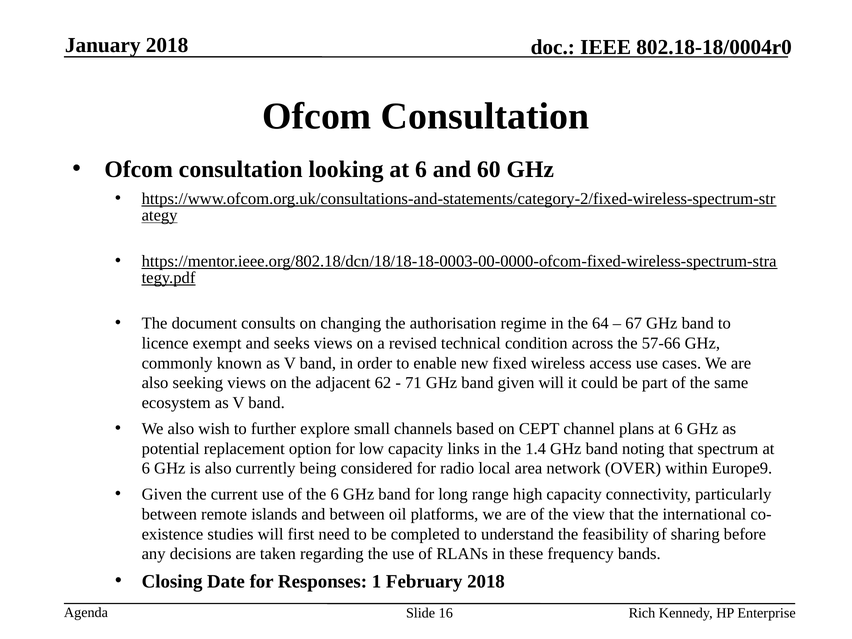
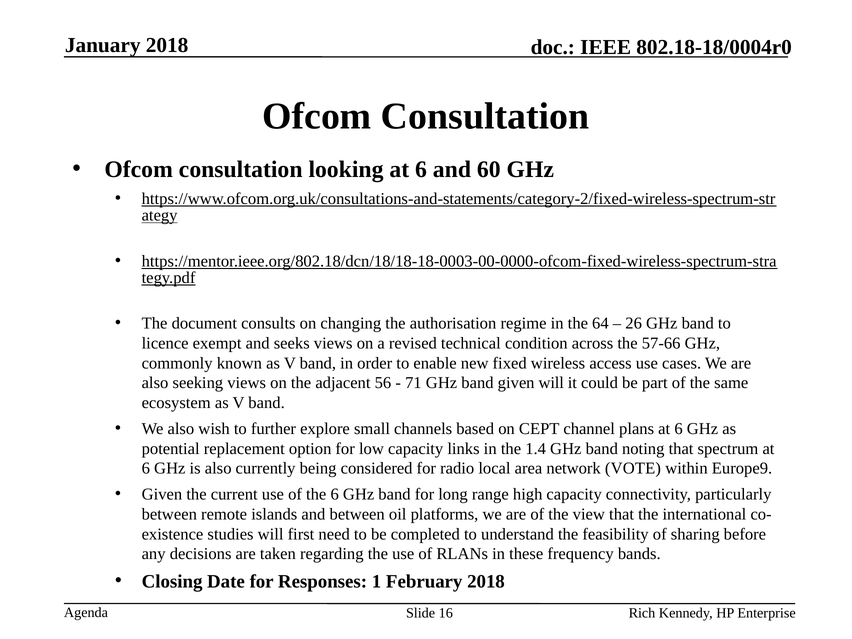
67: 67 -> 26
62: 62 -> 56
OVER: OVER -> VOTE
